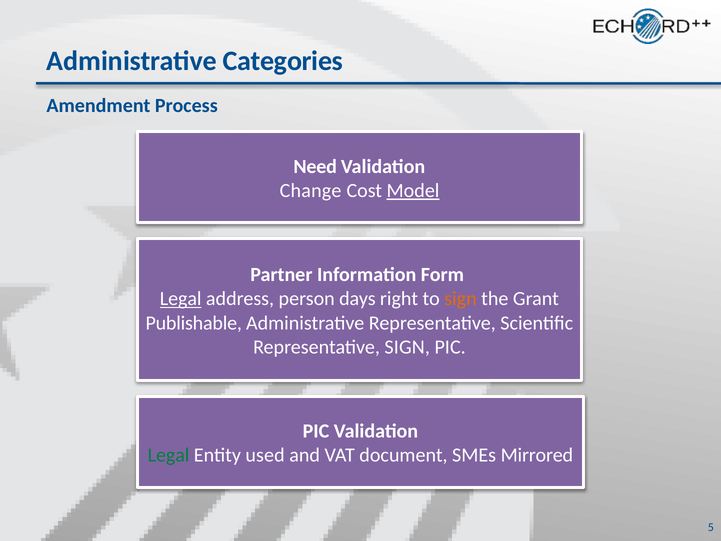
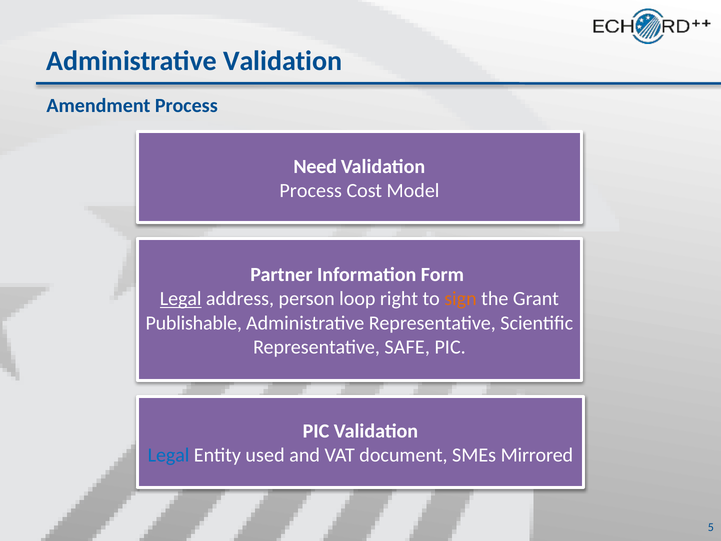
Administrative Categories: Categories -> Validation
Change at (311, 190): Change -> Process
Model underline: present -> none
days: days -> loop
Representative SIGN: SIGN -> SAFE
Legal at (169, 455) colour: green -> blue
